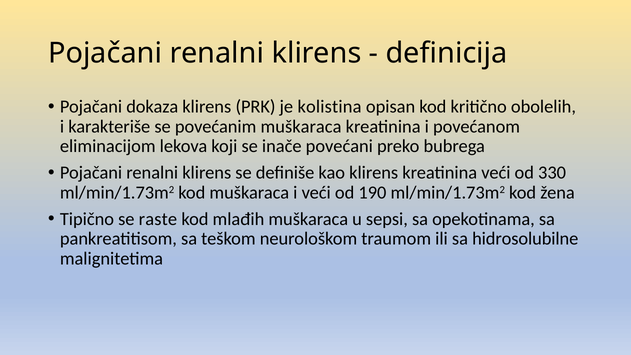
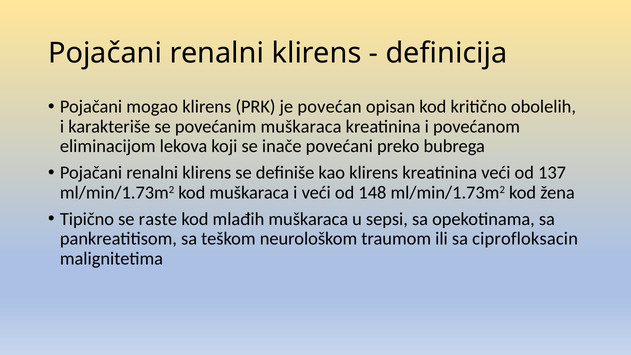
dokaza: dokaza -> mogao
kolistina: kolistina -> povećan
330: 330 -> 137
190: 190 -> 148
hidrosolubilne: hidrosolubilne -> ciprofloksacin
